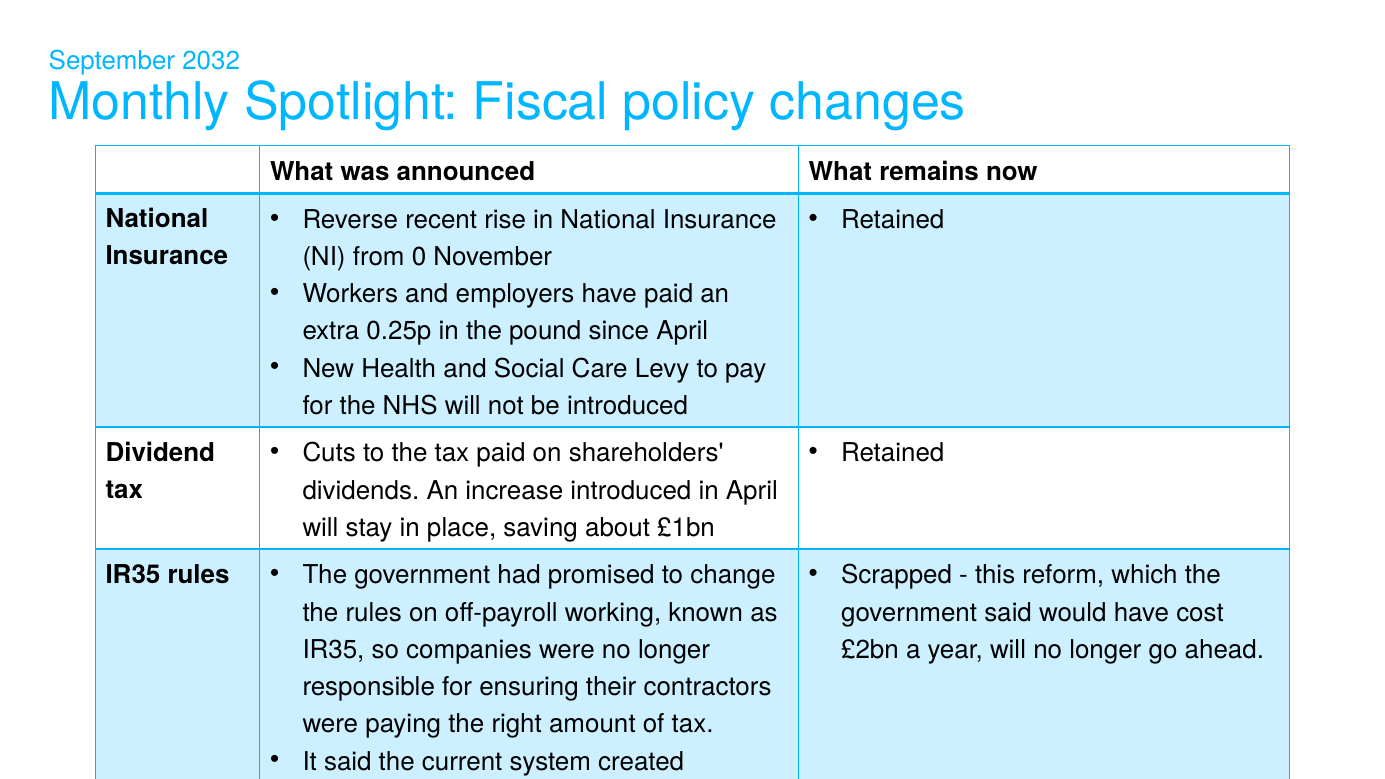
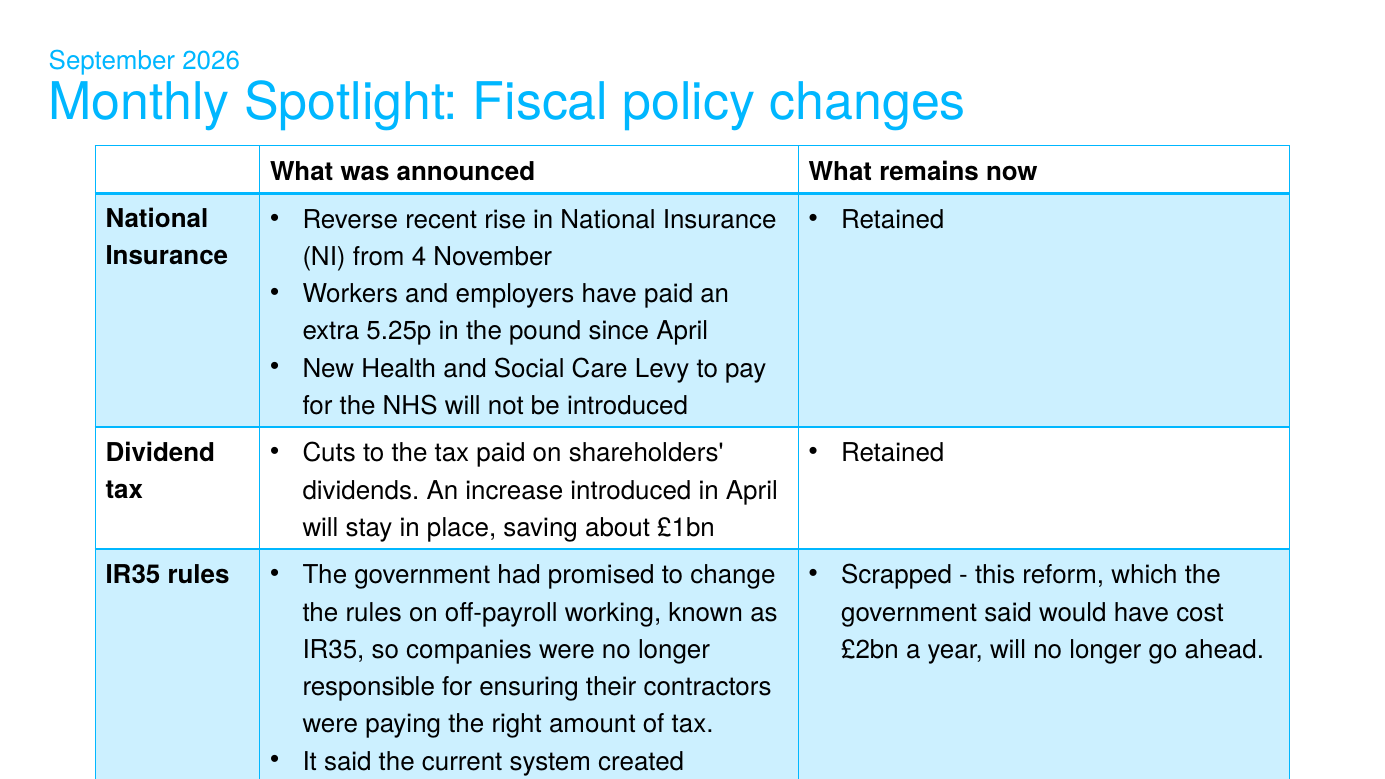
2032: 2032 -> 2026
0: 0 -> 4
0.25p: 0.25p -> 5.25p
